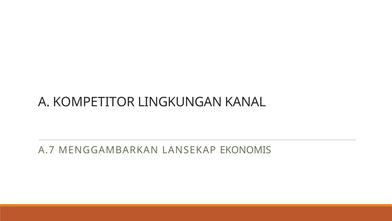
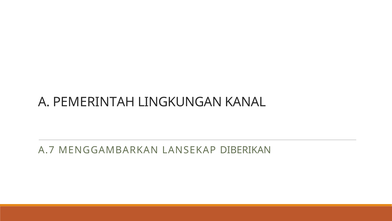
KOMPETITOR: KOMPETITOR -> PEMERINTAH
EKONOMIS: EKONOMIS -> DIBERIKAN
